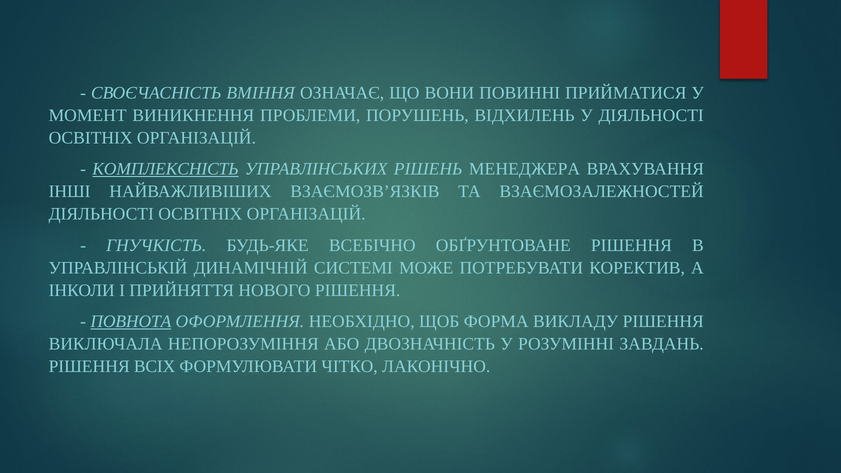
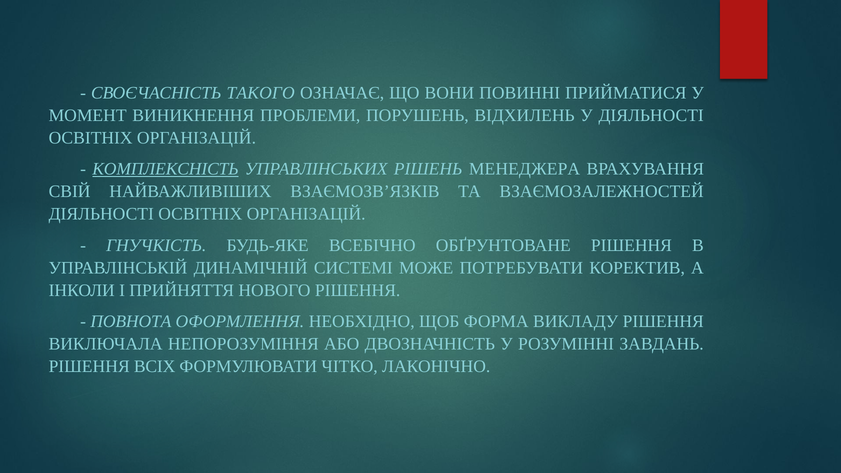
ВМІННЯ: ВМІННЯ -> ТАКОГО
ІНШІ: ІНШІ -> СВІЙ
ПОВНОТА underline: present -> none
